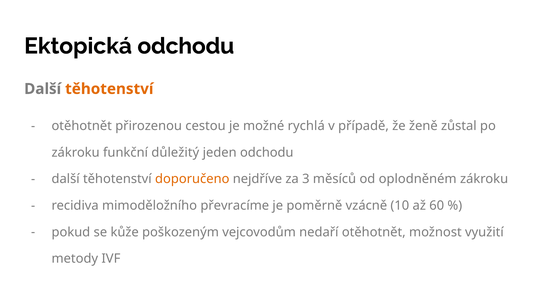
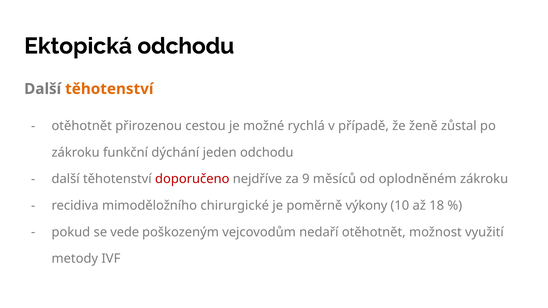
důležitý: důležitý -> dýchání
doporučeno colour: orange -> red
3: 3 -> 9
převracíme: převracíme -> chirurgické
vzácně: vzácně -> výkony
60: 60 -> 18
kůže: kůže -> vede
